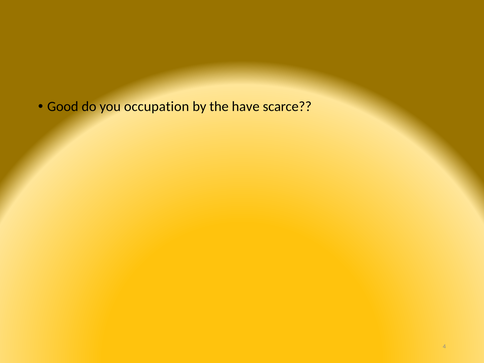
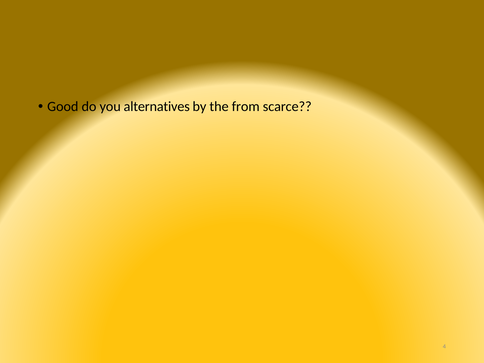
occupation: occupation -> alternatives
have: have -> from
